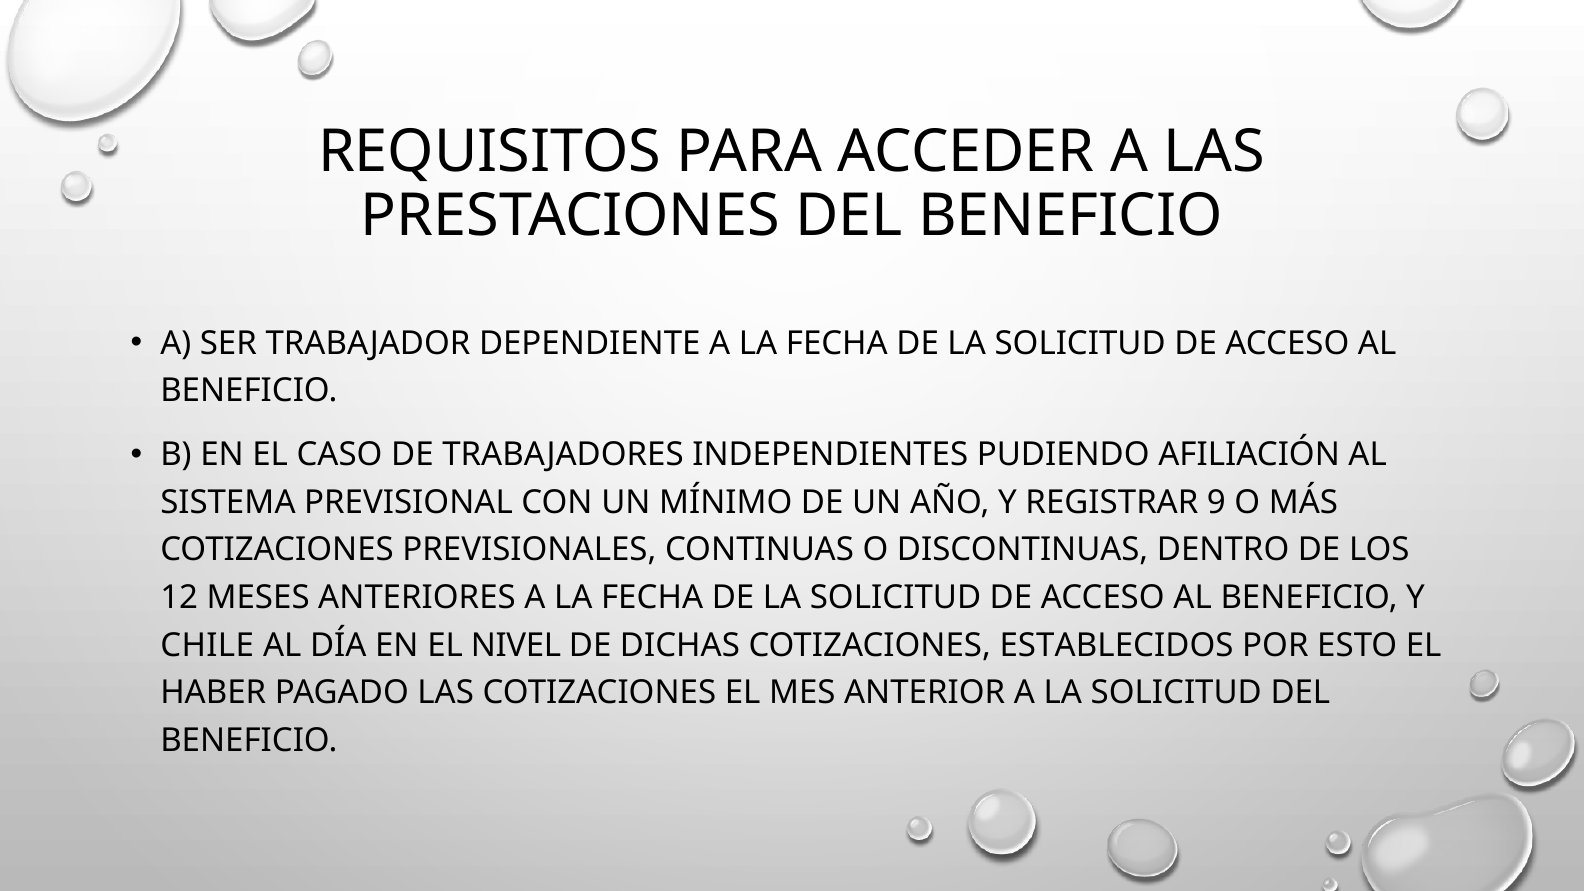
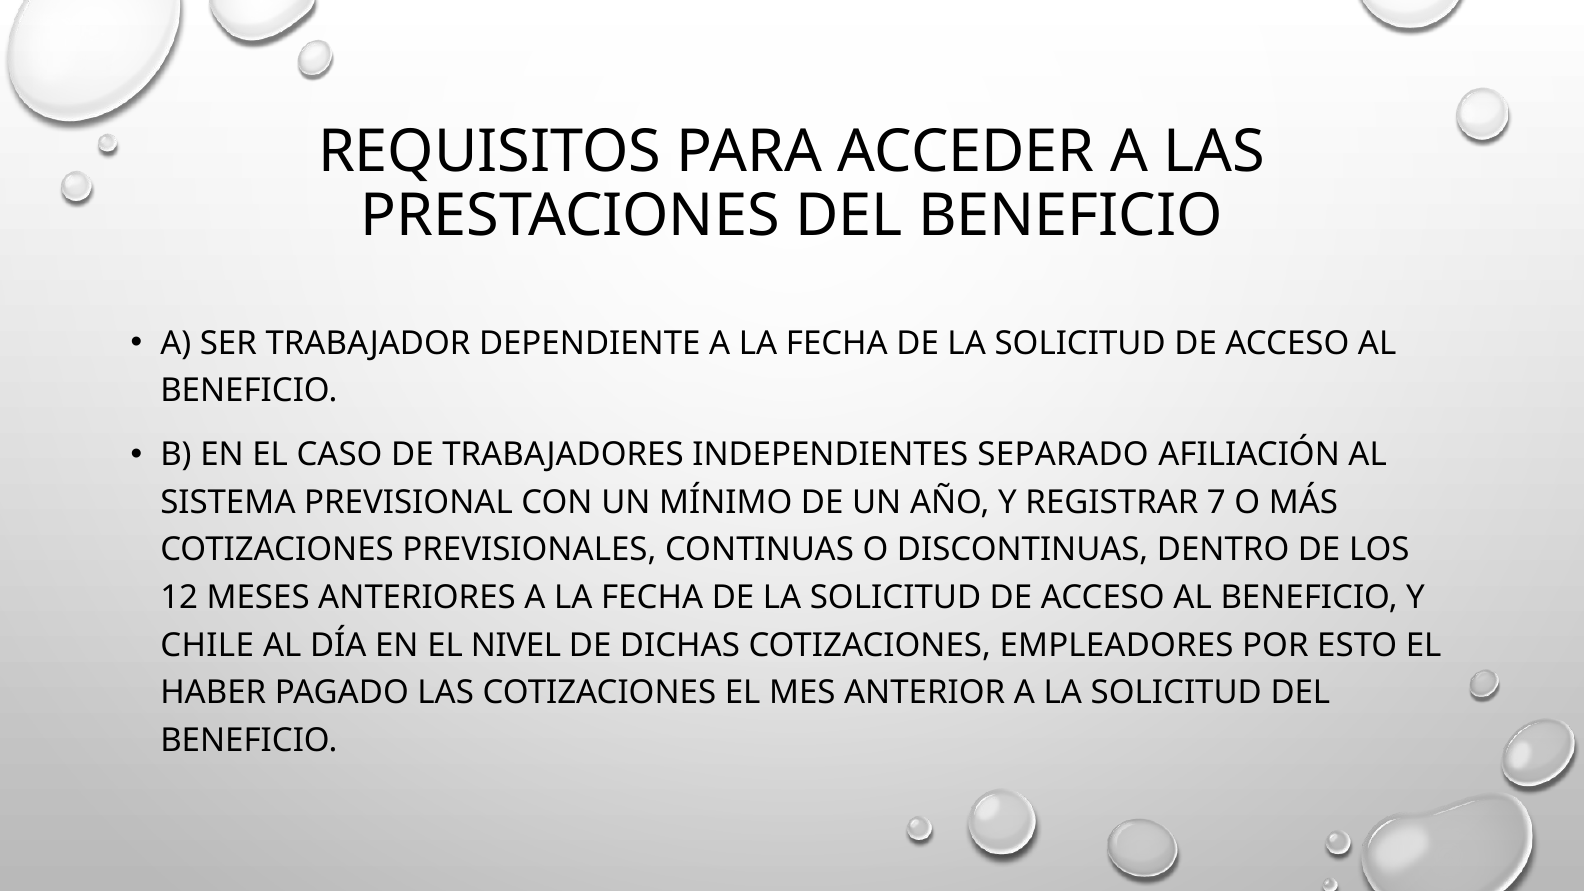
PUDIENDO: PUDIENDO -> SEPARADO
9: 9 -> 7
ESTABLECIDOS: ESTABLECIDOS -> EMPLEADORES
